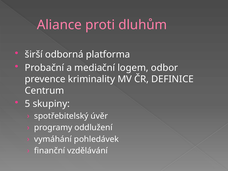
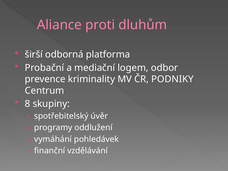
DEFINICE: DEFINICE -> PODNIKY
5: 5 -> 8
